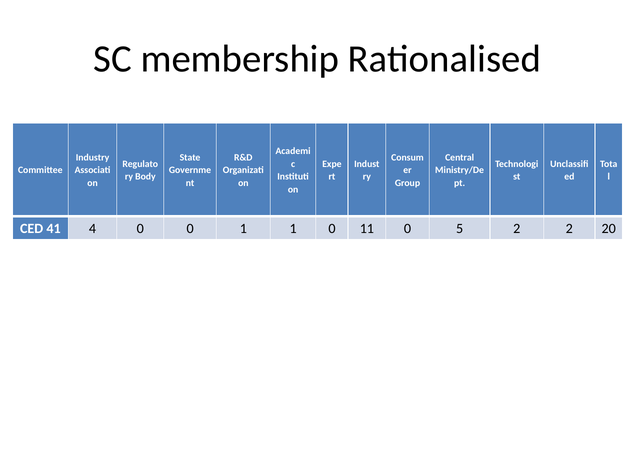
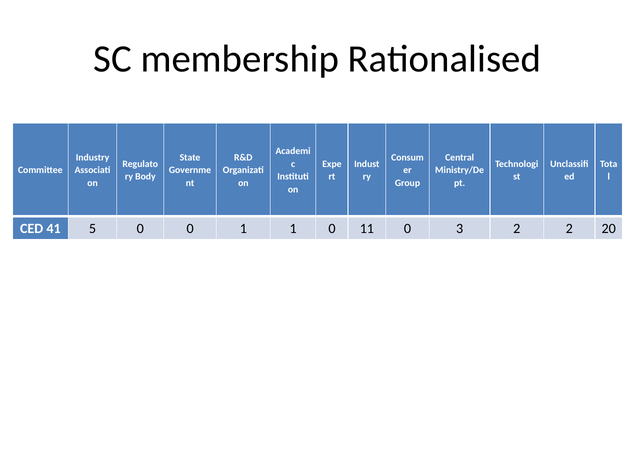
4: 4 -> 5
5: 5 -> 3
